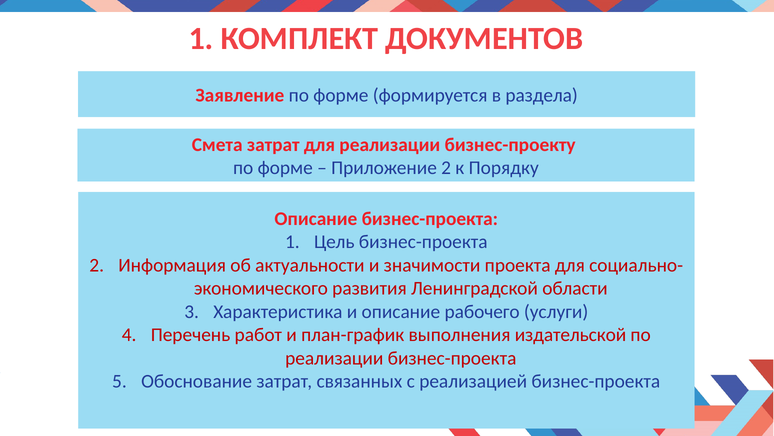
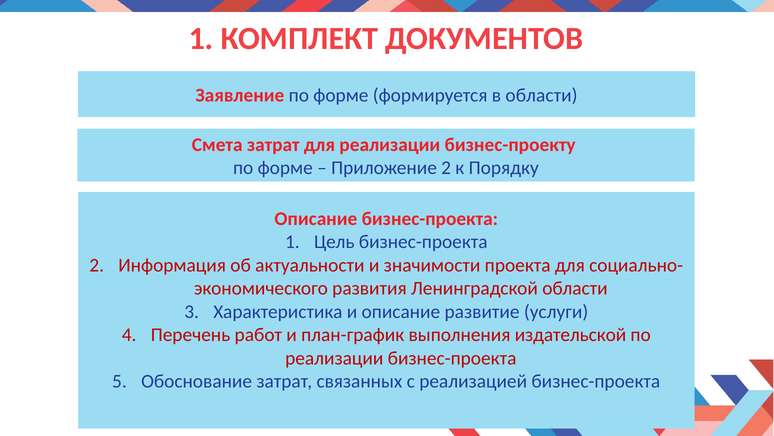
в раздела: раздела -> области
рабочего: рабочего -> развитие
